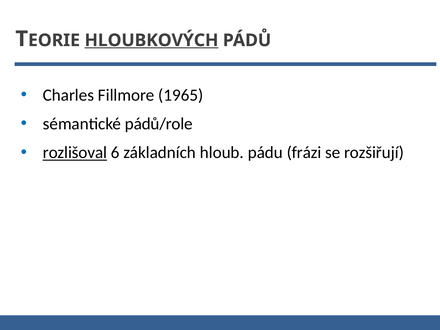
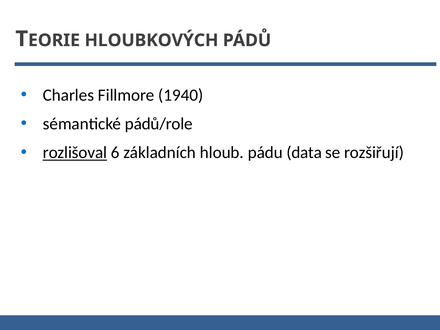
HLOUBKOVÝCH underline: present -> none
1965: 1965 -> 1940
frázi: frázi -> data
